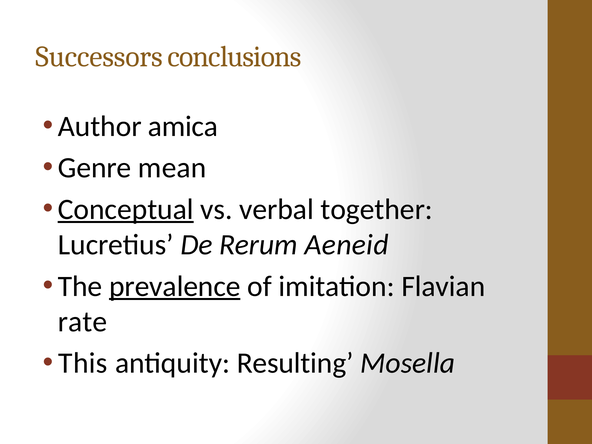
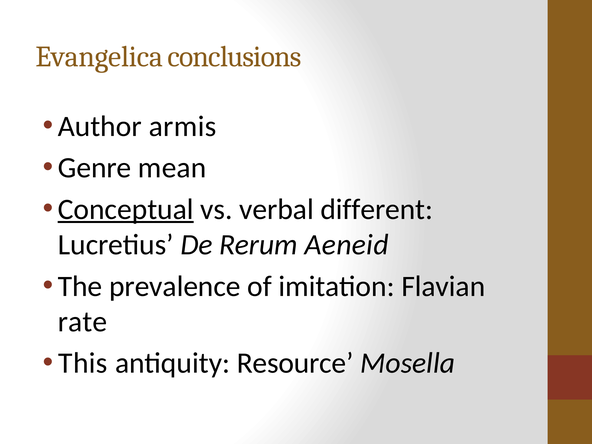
Successors: Successors -> Evangelica
amica: amica -> armis
together: together -> different
prevalence underline: present -> none
Resulting: Resulting -> Resource
